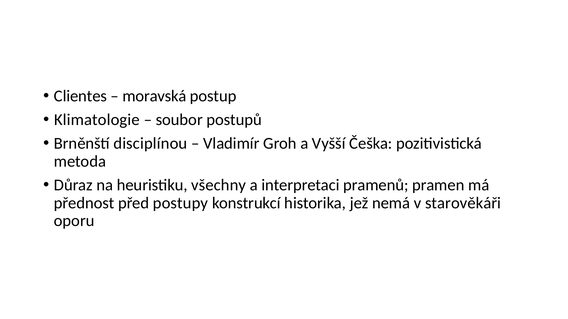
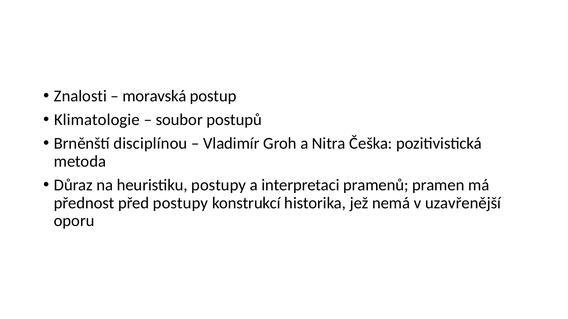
Clientes: Clientes -> Znalosti
Vyšší: Vyšší -> Nitra
heuristiku všechny: všechny -> postupy
starověkáři: starověkáři -> uzavřenější
